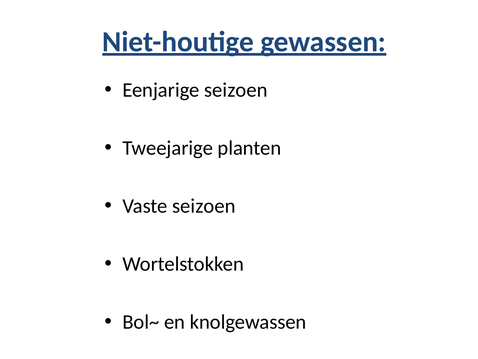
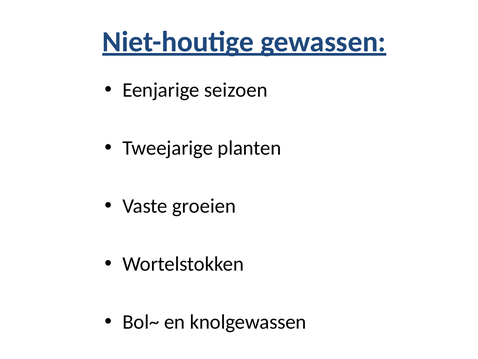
Vaste seizoen: seizoen -> groeien
